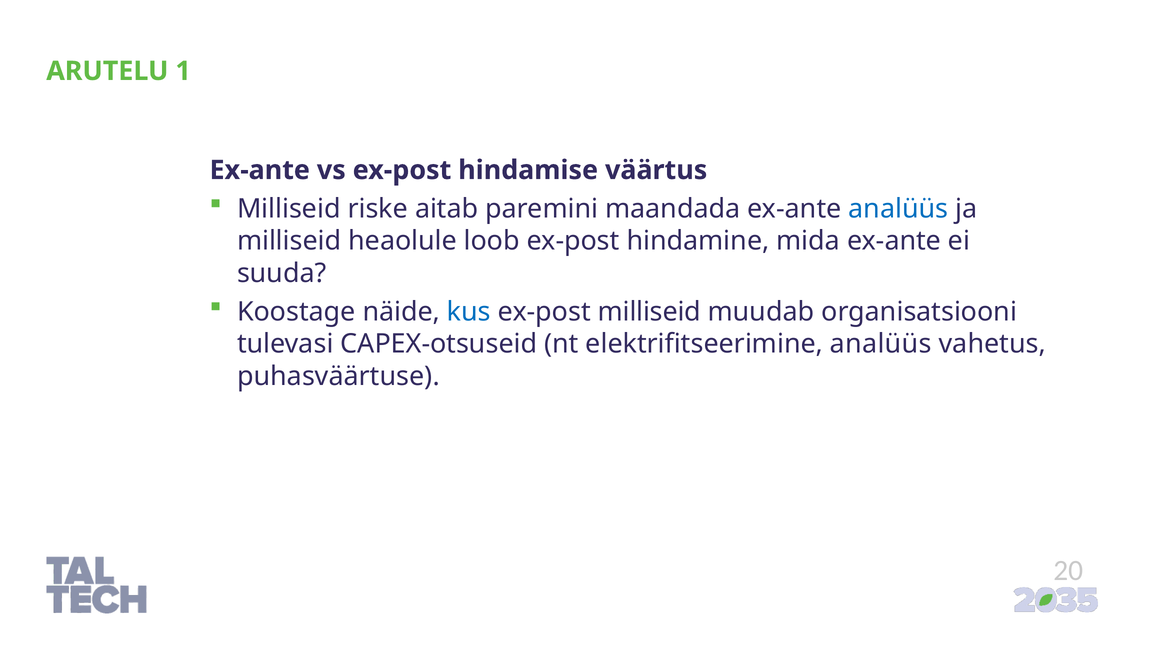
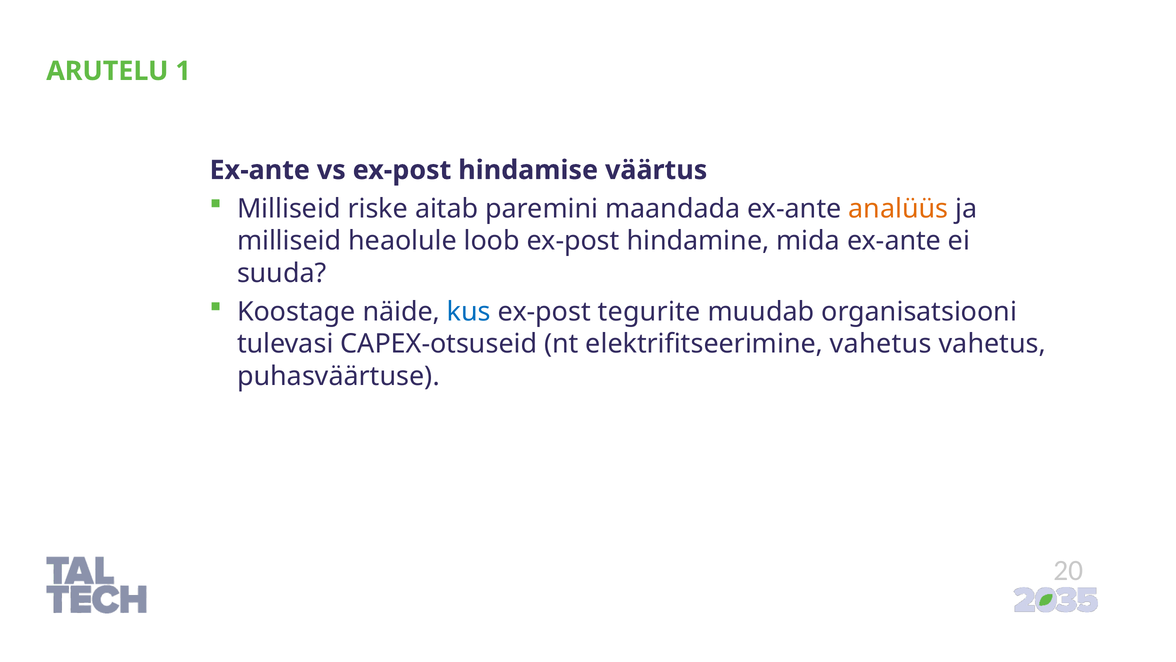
analüüs at (898, 208) colour: blue -> orange
ex-post milliseid: milliseid -> tegurite
elektrifitseerimine analüüs: analüüs -> vahetus
